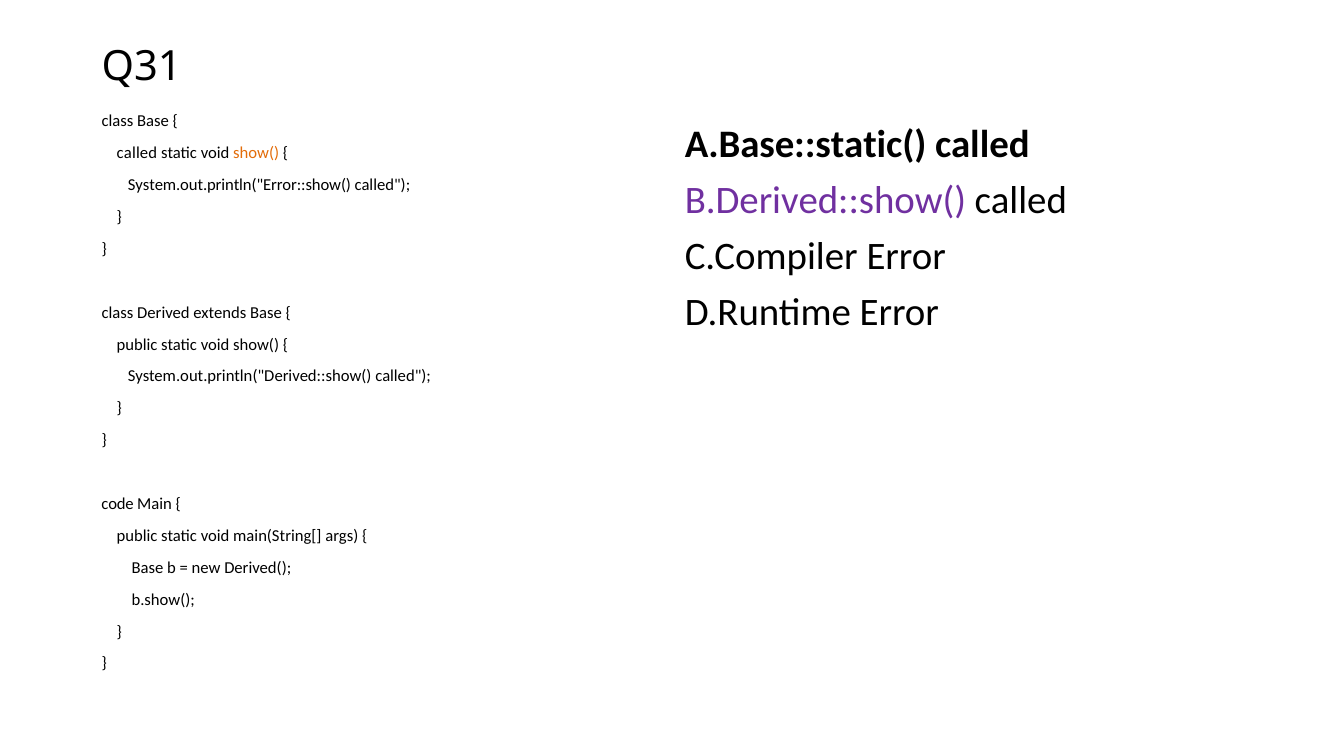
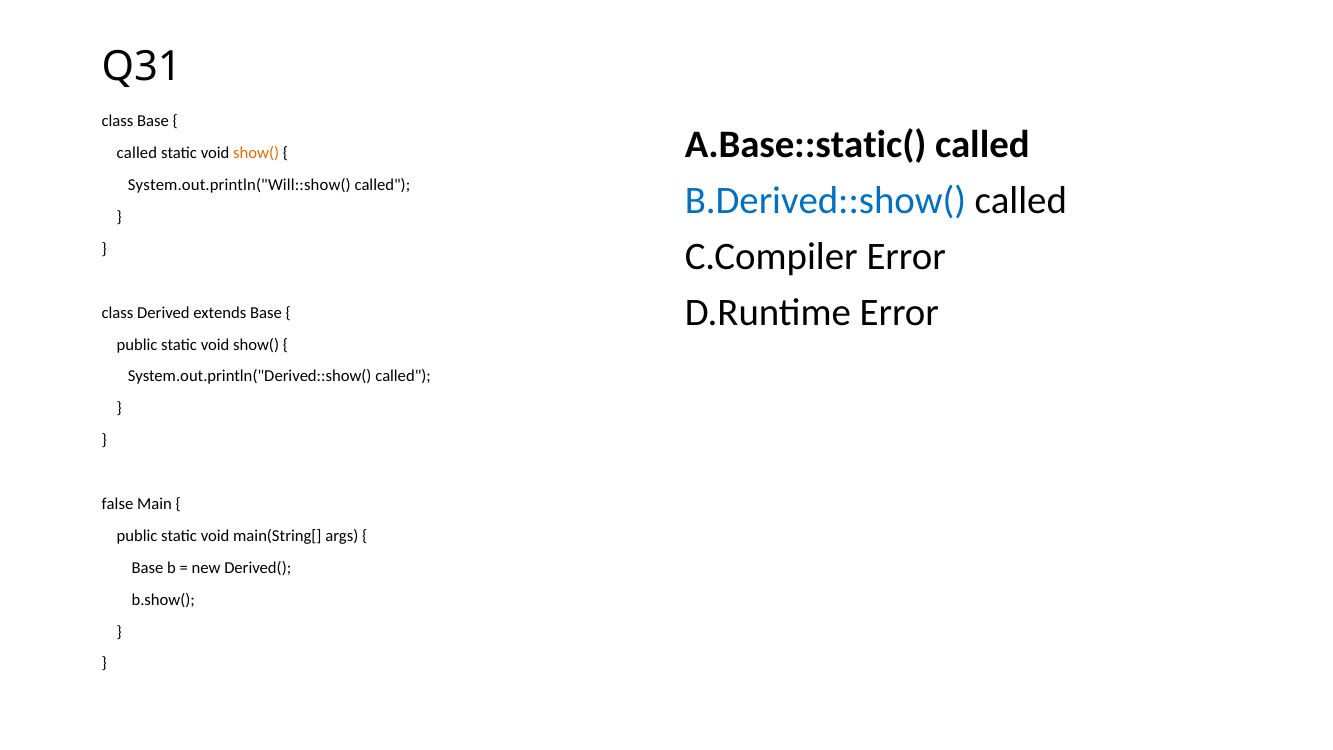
System.out.println("Error::show(: System.out.println("Error::show( -> System.out.println("Will::show(
B.Derived::show( colour: purple -> blue
code: code -> false
